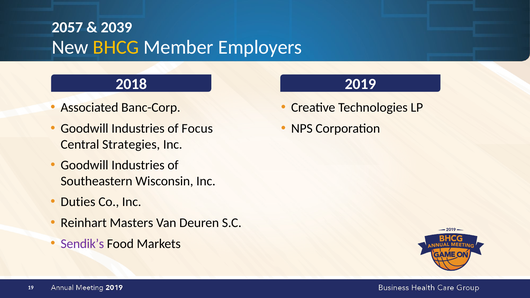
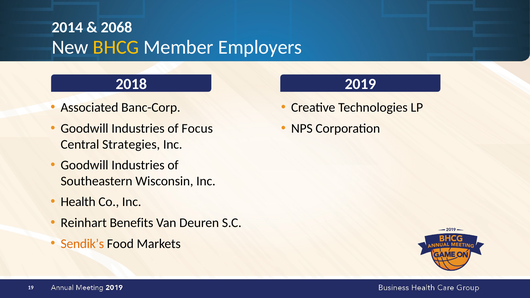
2057: 2057 -> 2014
2039: 2039 -> 2068
Duties: Duties -> Health
Masters: Masters -> Benefits
Sendik’s colour: purple -> orange
